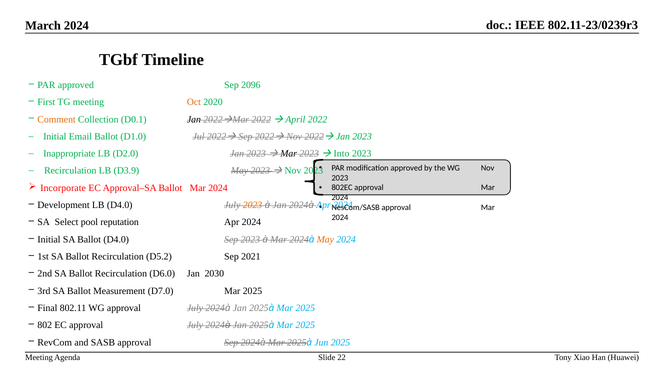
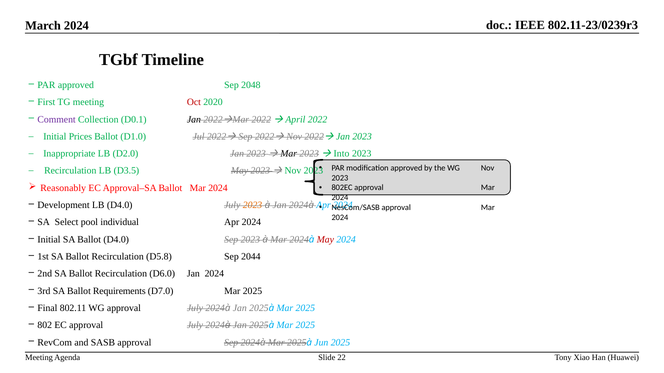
2096: 2096 -> 2048
Oct colour: orange -> red
Comment colour: orange -> purple
Email: Email -> Prices
D3.9: D3.9 -> D3.5
Incorporate: Incorporate -> Reasonably
reputation: reputation -> individual
May at (325, 240) colour: orange -> red
D5.2: D5.2 -> D5.8
2021: 2021 -> 2044
D6.0 Jan 2030: 2030 -> 2024
Measurement: Measurement -> Requirements
